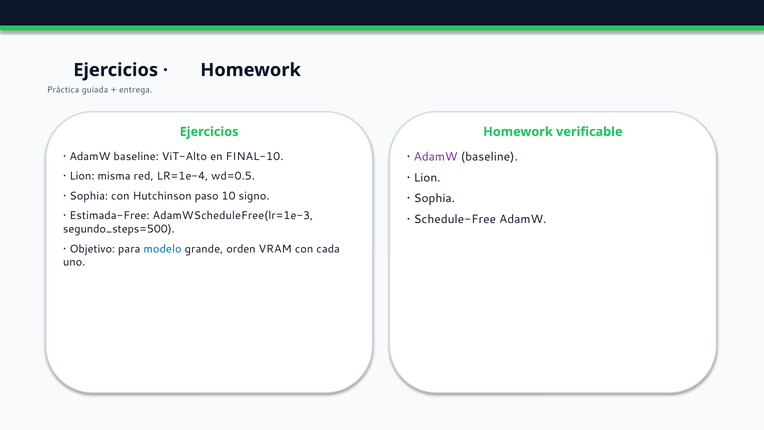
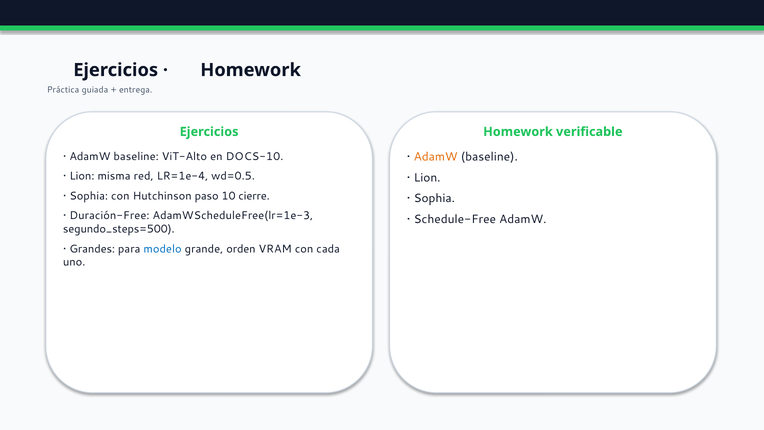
FINAL-10: FINAL-10 -> DOCS-10
AdamW at (436, 157) colour: purple -> orange
signo: signo -> cierre
Estimada-Free: Estimada-Free -> Duración-Free
Objetivo: Objetivo -> Grandes
